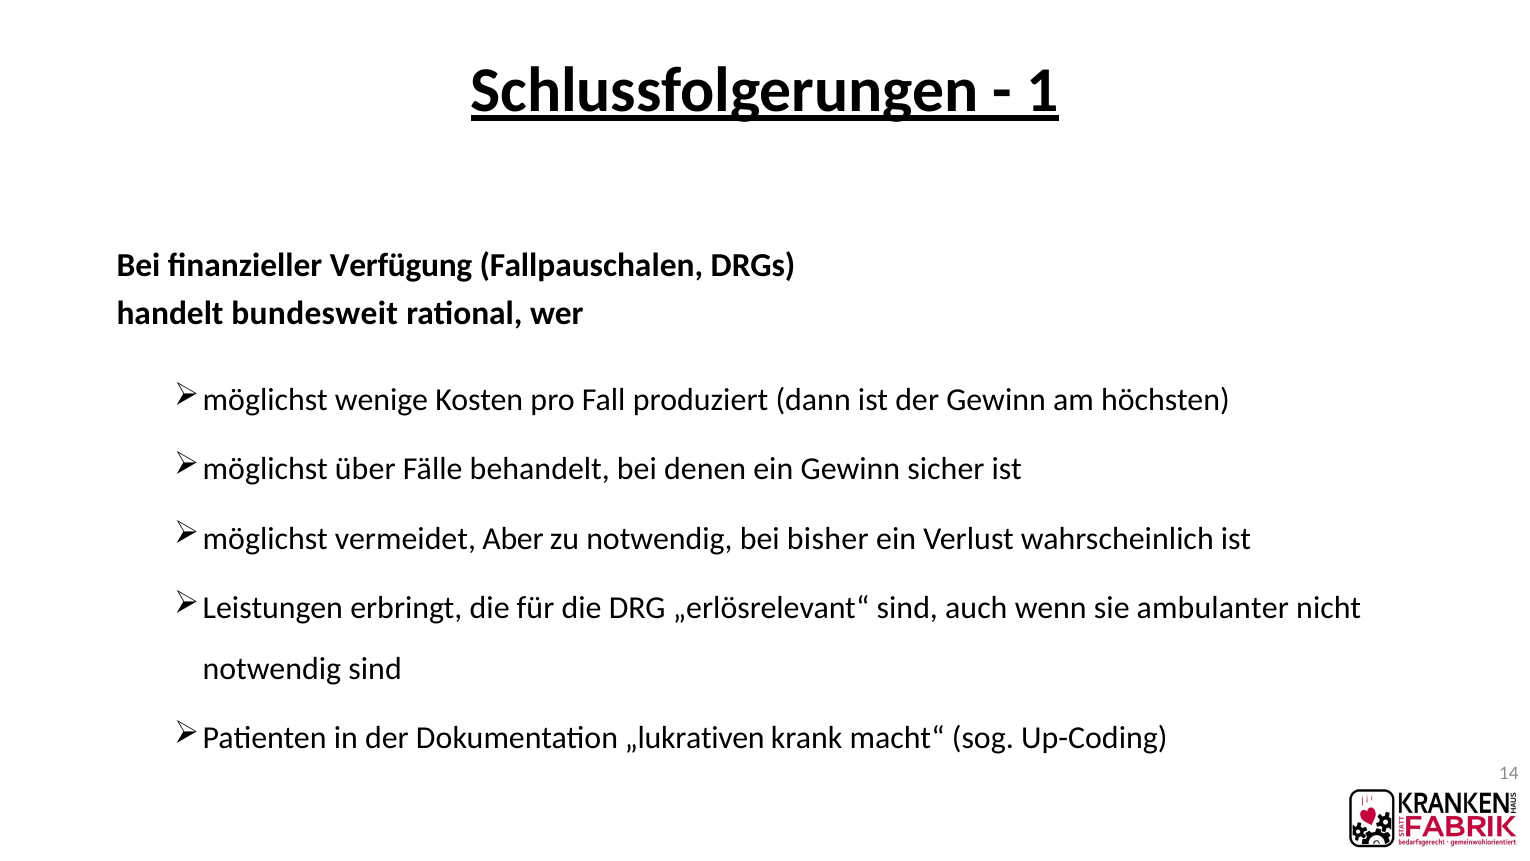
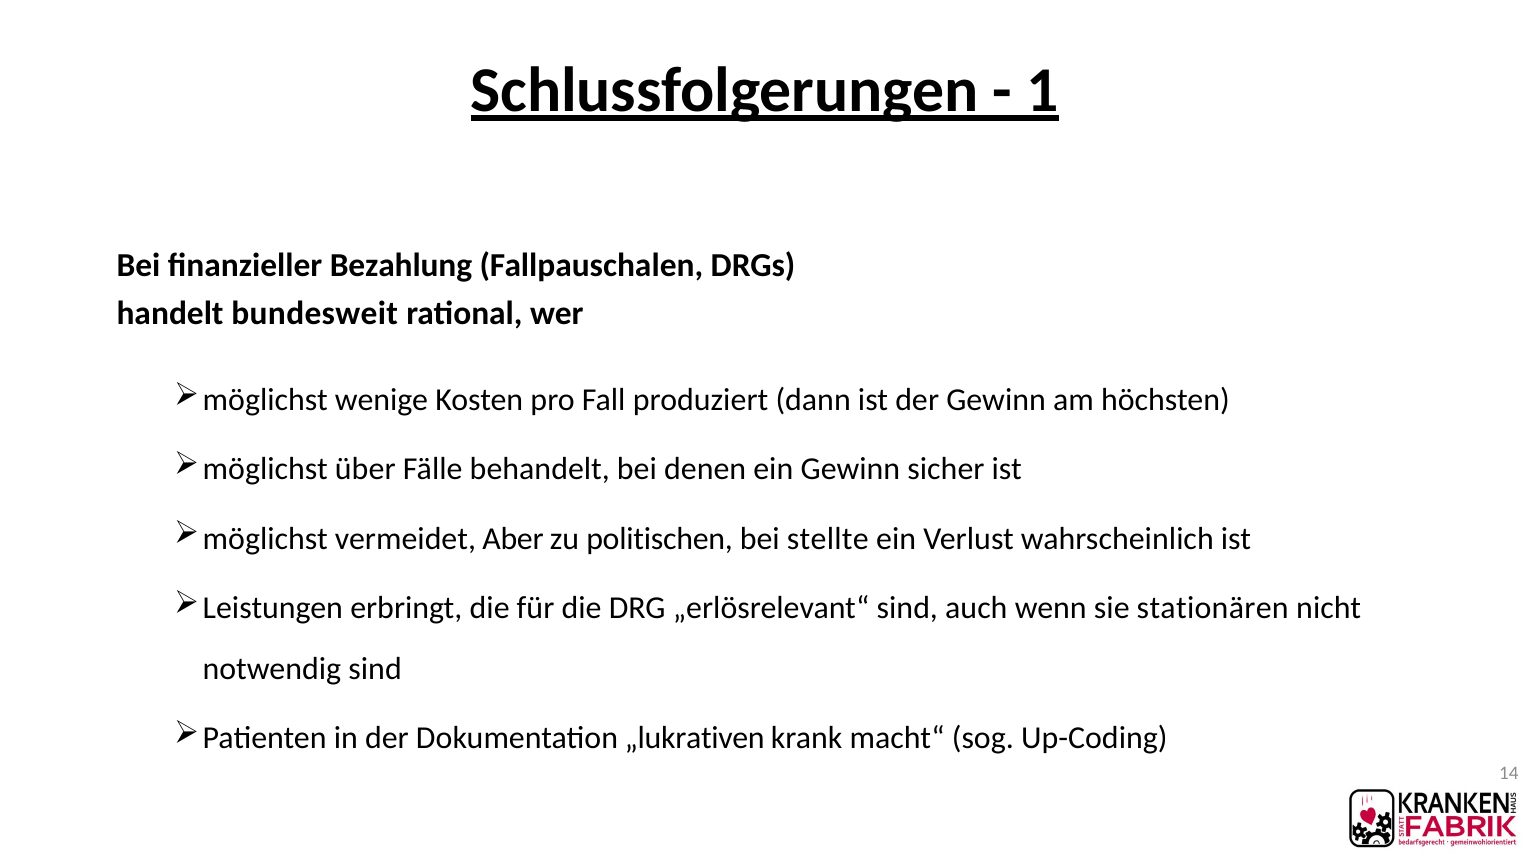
Verfügung: Verfügung -> Bezahlung
zu notwendig: notwendig -> politischen
bisher: bisher -> stellte
ambulanter: ambulanter -> stationären
